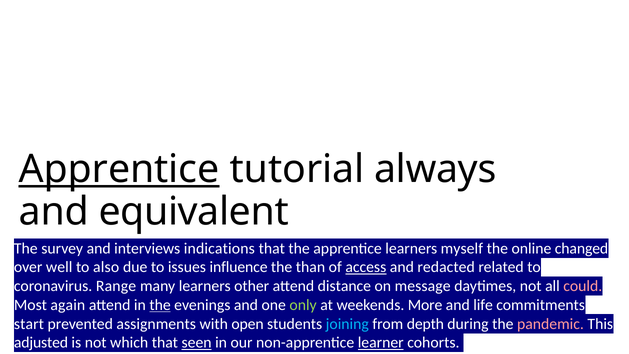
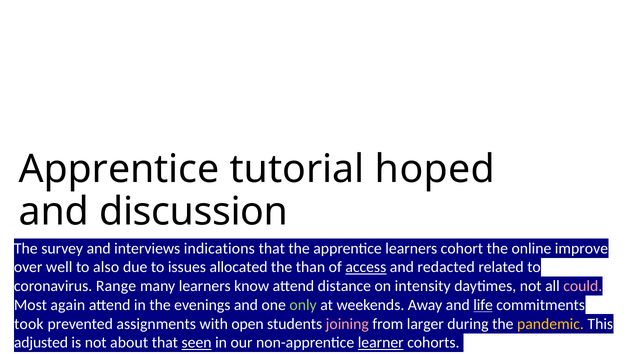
Apprentice at (119, 169) underline: present -> none
always: always -> hoped
equivalent: equivalent -> discussion
myself: myself -> cohort
changed: changed -> improve
influence: influence -> allocated
other: other -> know
message: message -> intensity
the at (160, 305) underline: present -> none
More: More -> Away
life underline: none -> present
start: start -> took
joining colour: light blue -> pink
depth: depth -> larger
pandemic colour: pink -> yellow
which: which -> about
